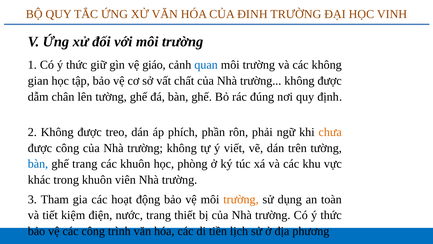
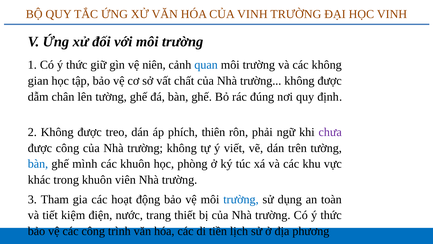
CỦA ĐINH: ĐINH -> VINH
giáo: giáo -> niên
phần: phần -> thiên
chưa colour: orange -> purple
ghế trang: trang -> mình
trường at (241, 199) colour: orange -> blue
